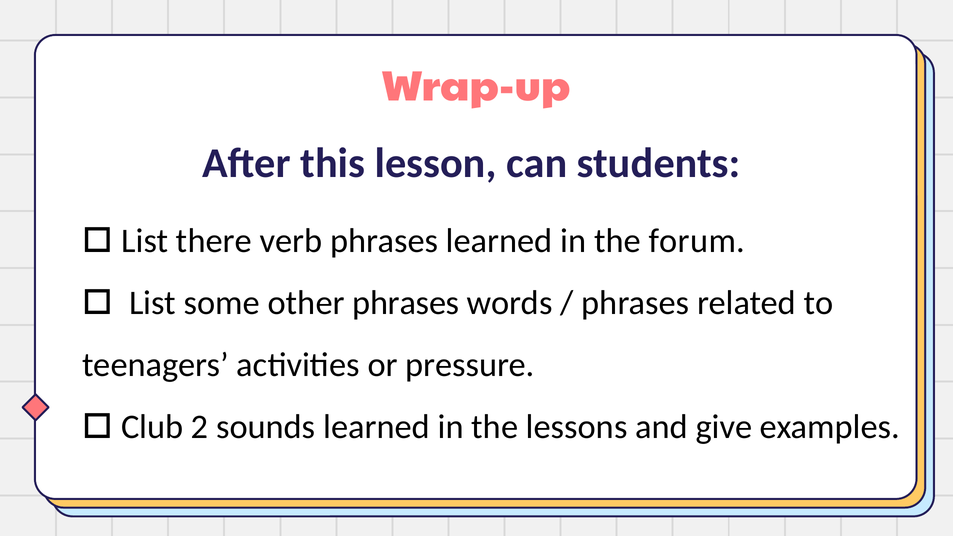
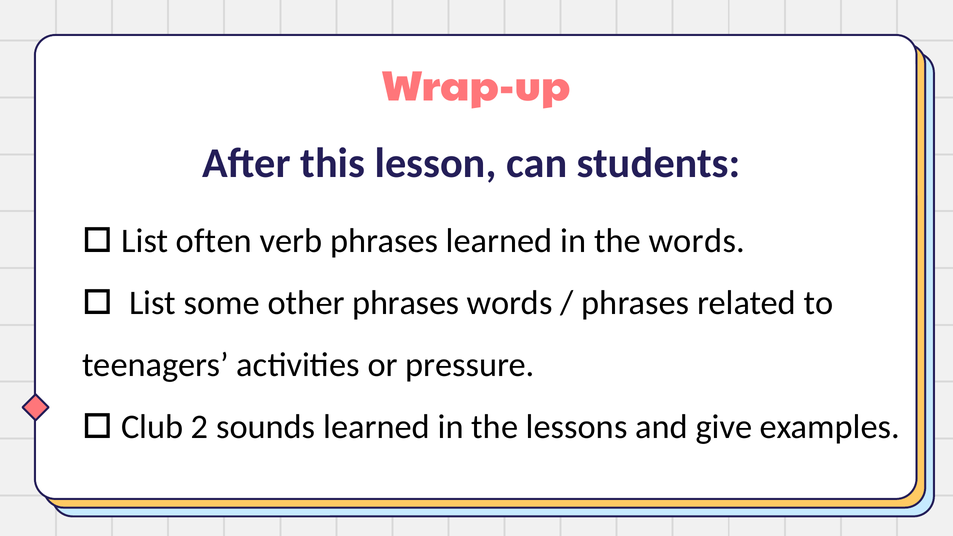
there: there -> often
the forum: forum -> words
